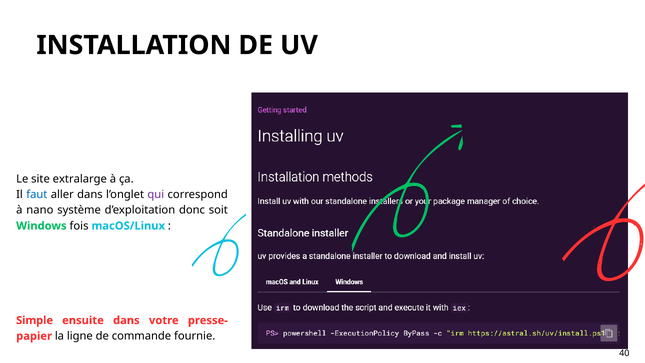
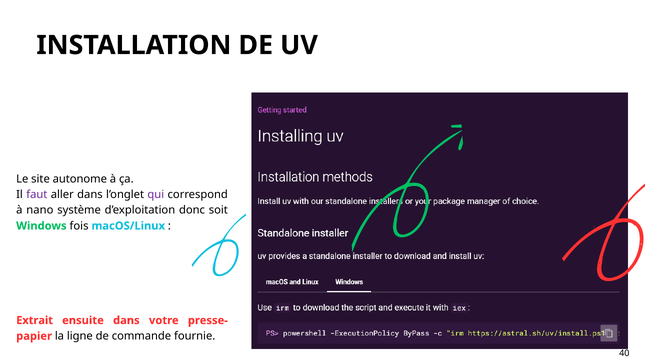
extralarge: extralarge -> autonome
faut colour: blue -> purple
Simple: Simple -> Extrait
